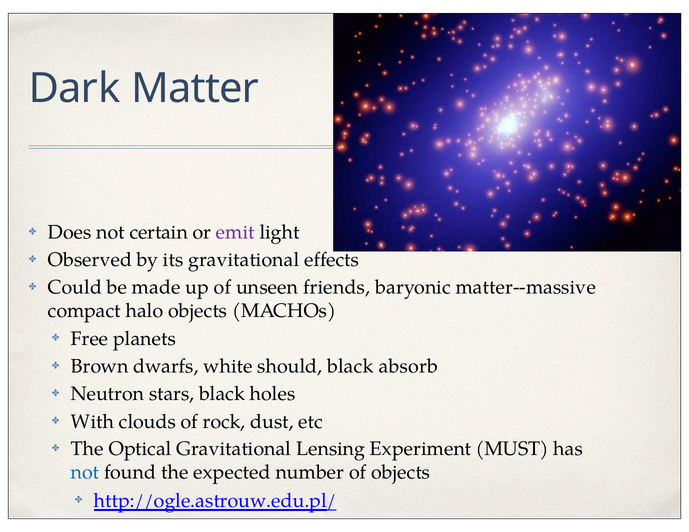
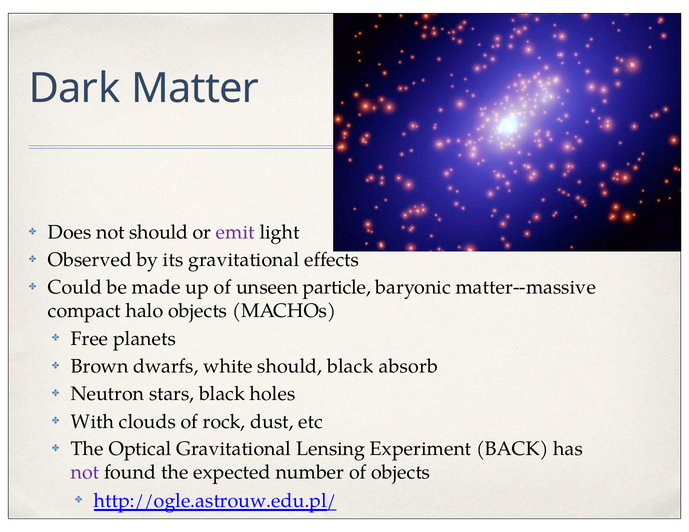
not certain: certain -> should
friends: friends -> particle
MUST: MUST -> BACK
not at (85, 473) colour: blue -> purple
